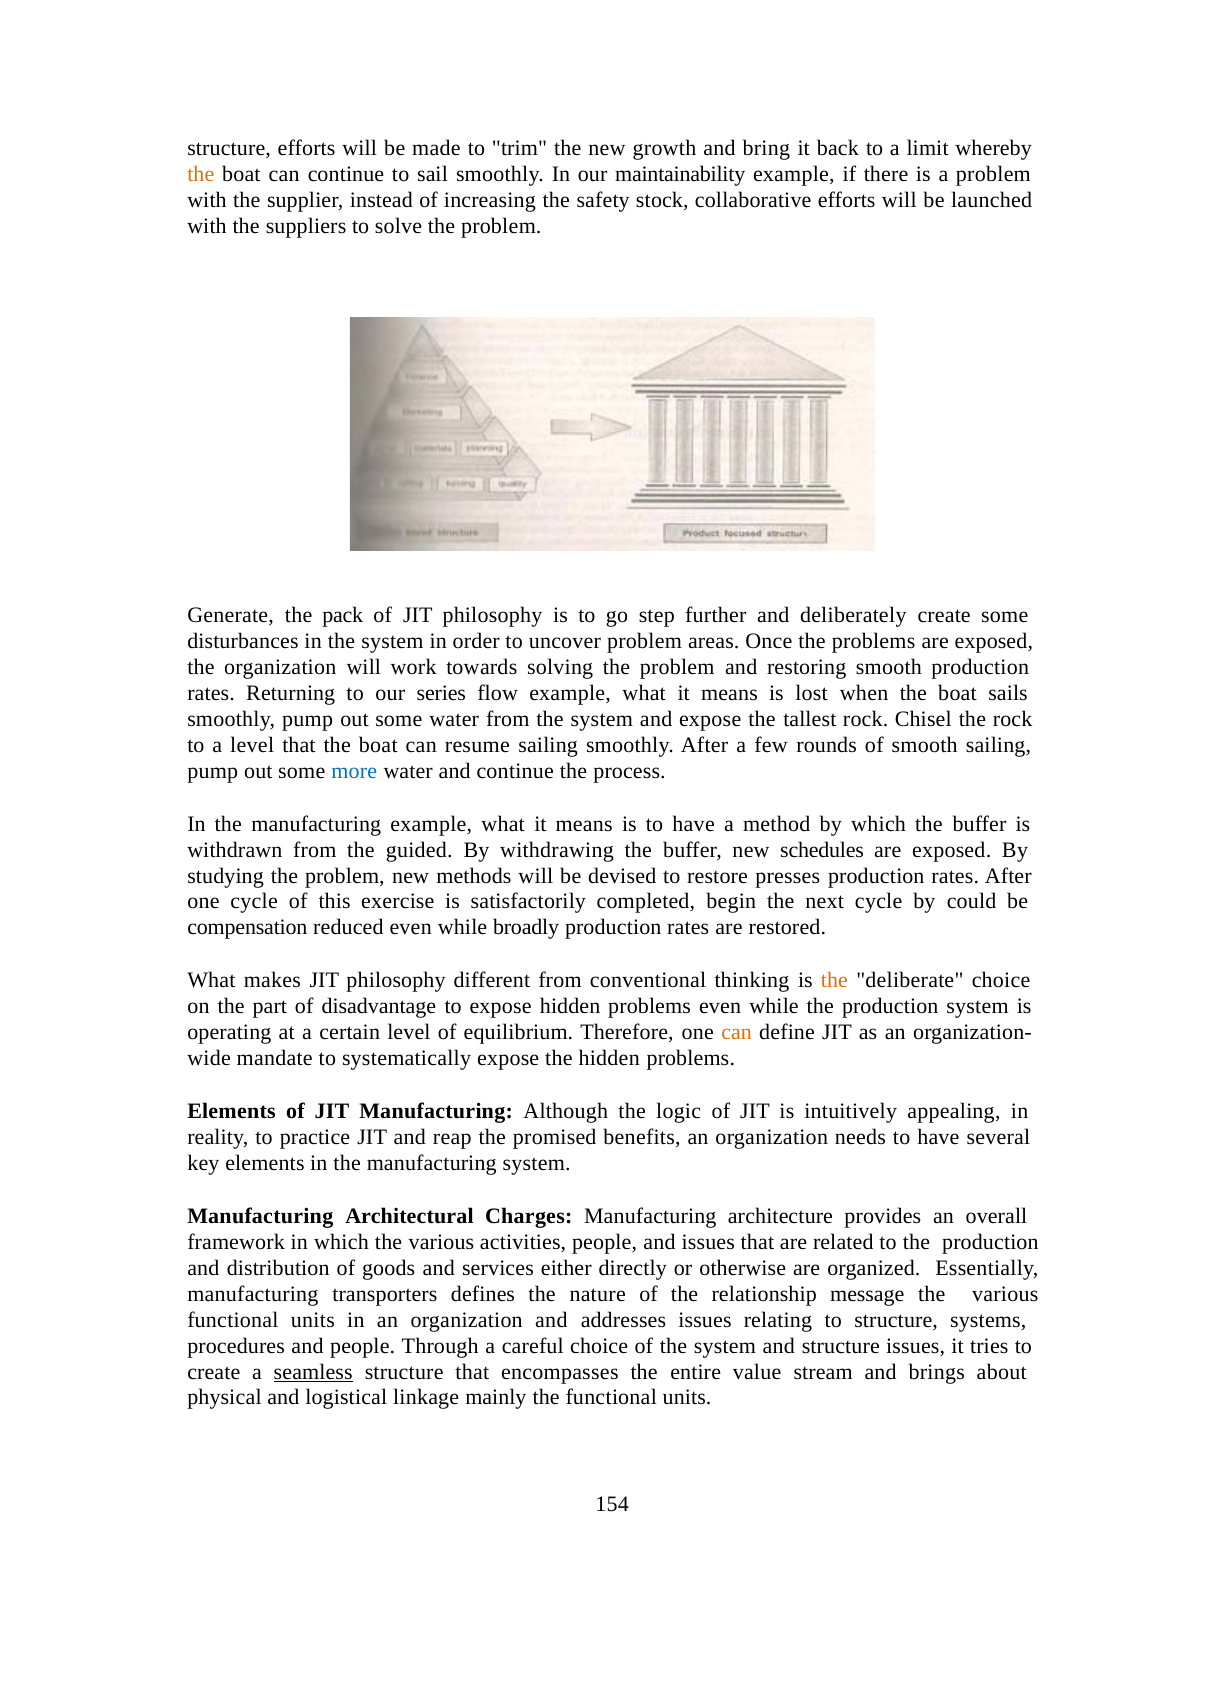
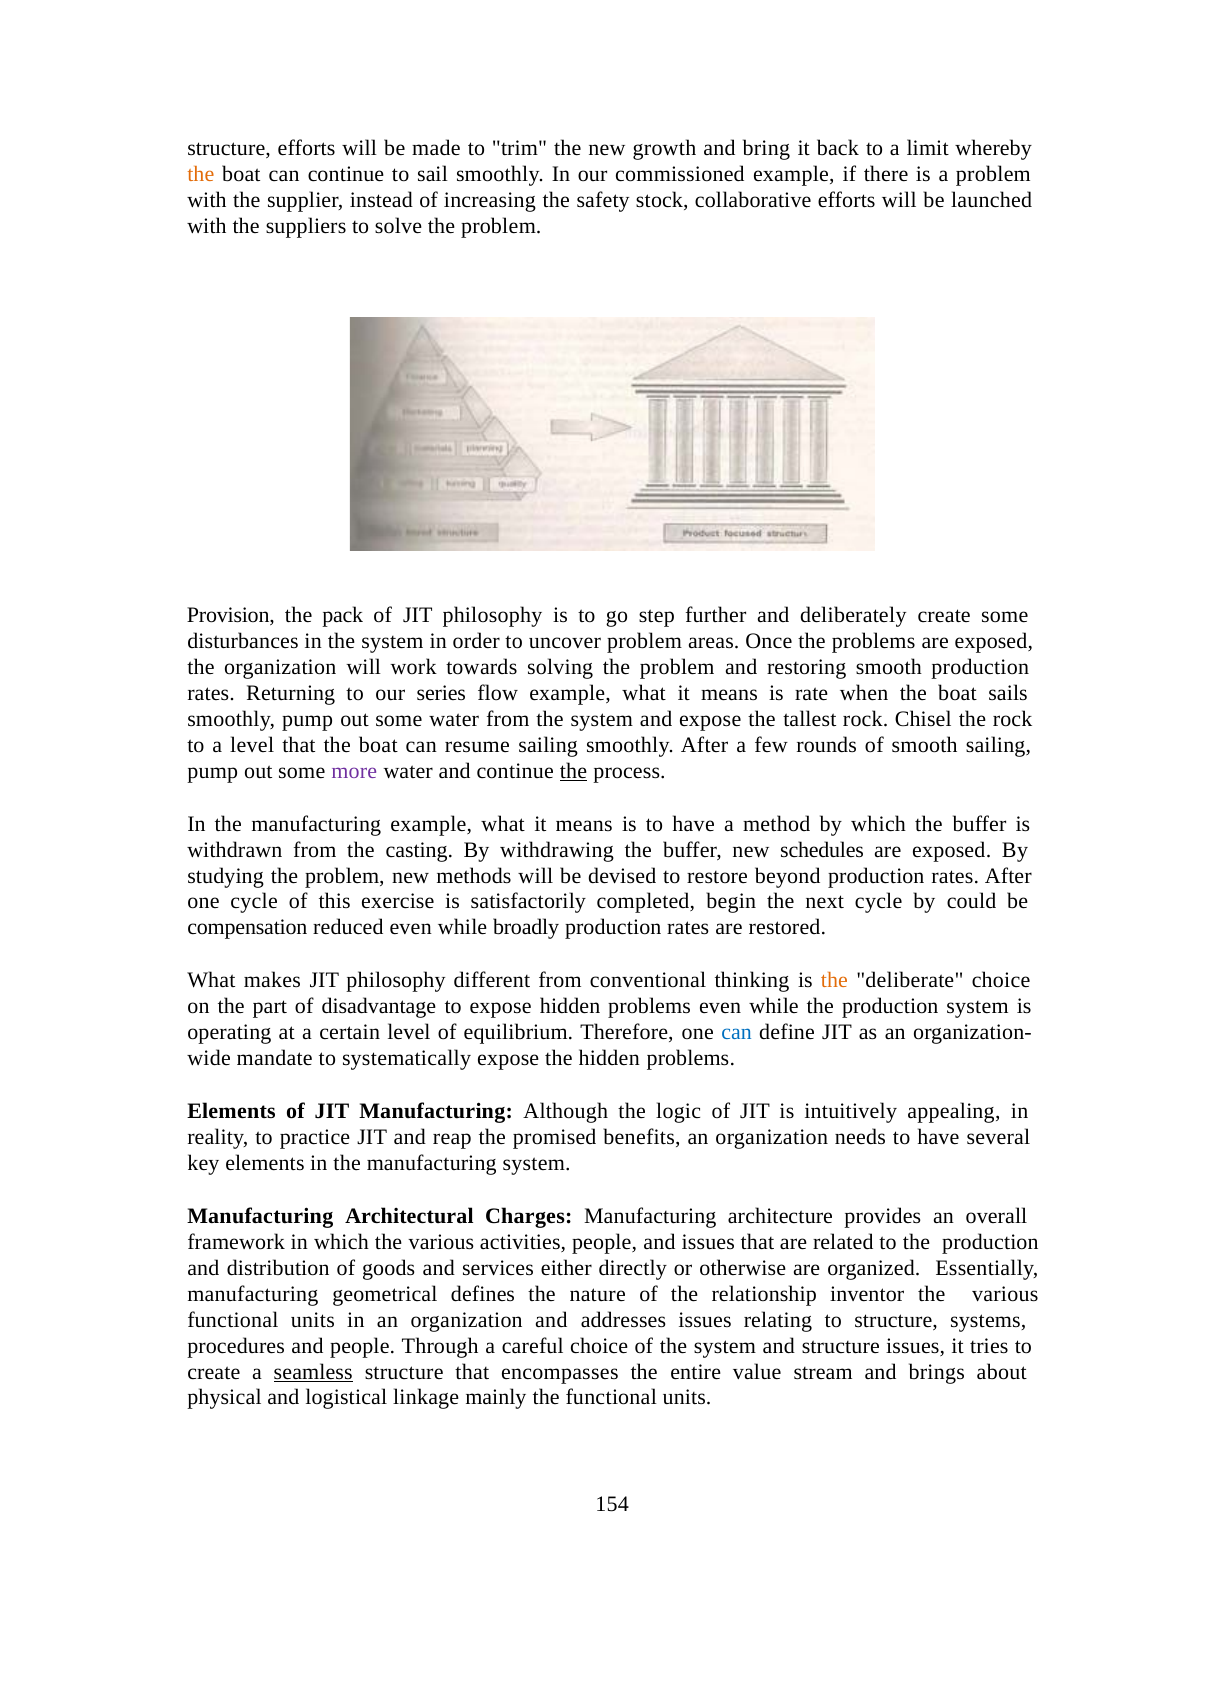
maintainability: maintainability -> commissioned
Generate: Generate -> Provision
lost: lost -> rate
more colour: blue -> purple
the at (574, 771) underline: none -> present
guided: guided -> casting
presses: presses -> beyond
can at (737, 1033) colour: orange -> blue
transporters: transporters -> geometrical
message: message -> inventor
